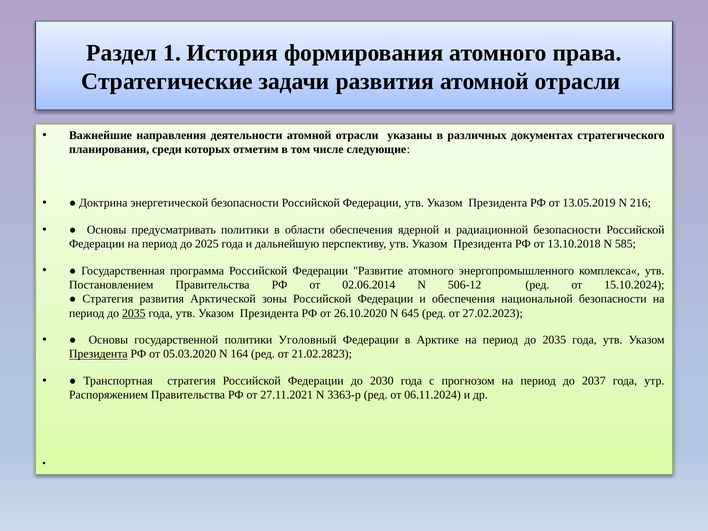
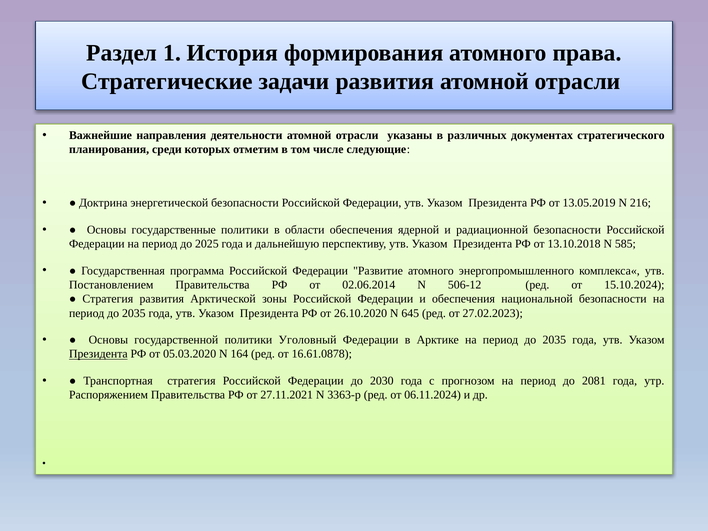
предусматривать: предусматривать -> государственные
2035 at (134, 313) underline: present -> none
21.02.2823: 21.02.2823 -> 16.61.0878
2037: 2037 -> 2081
